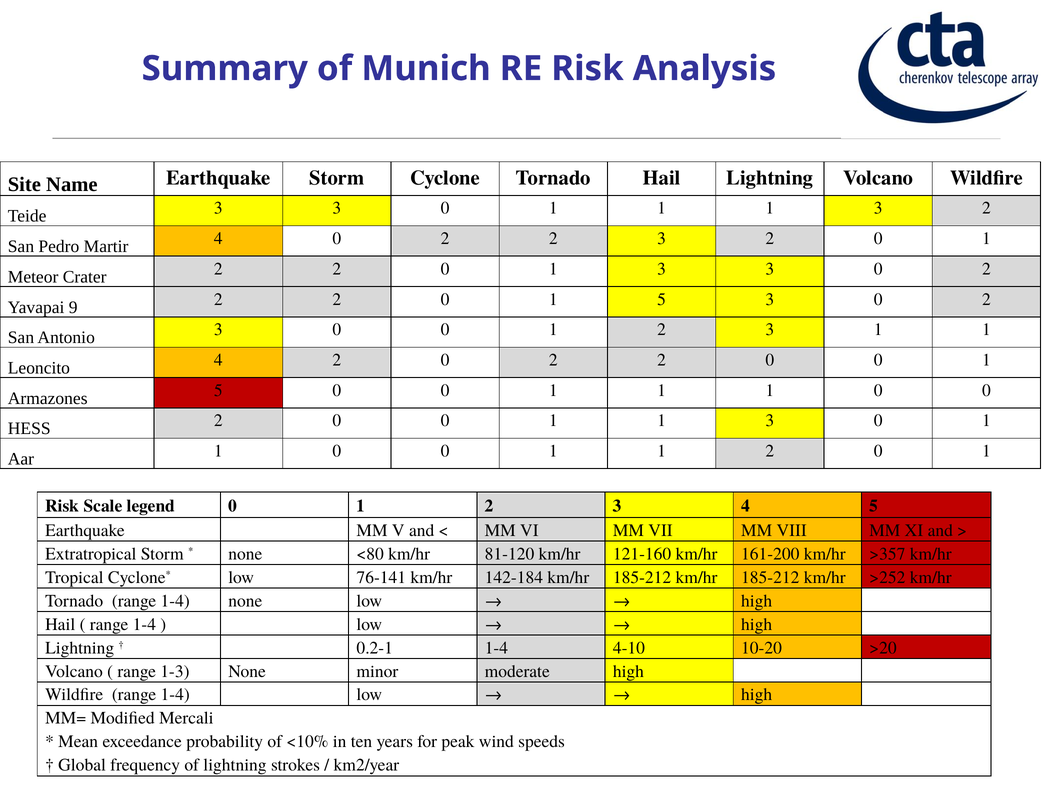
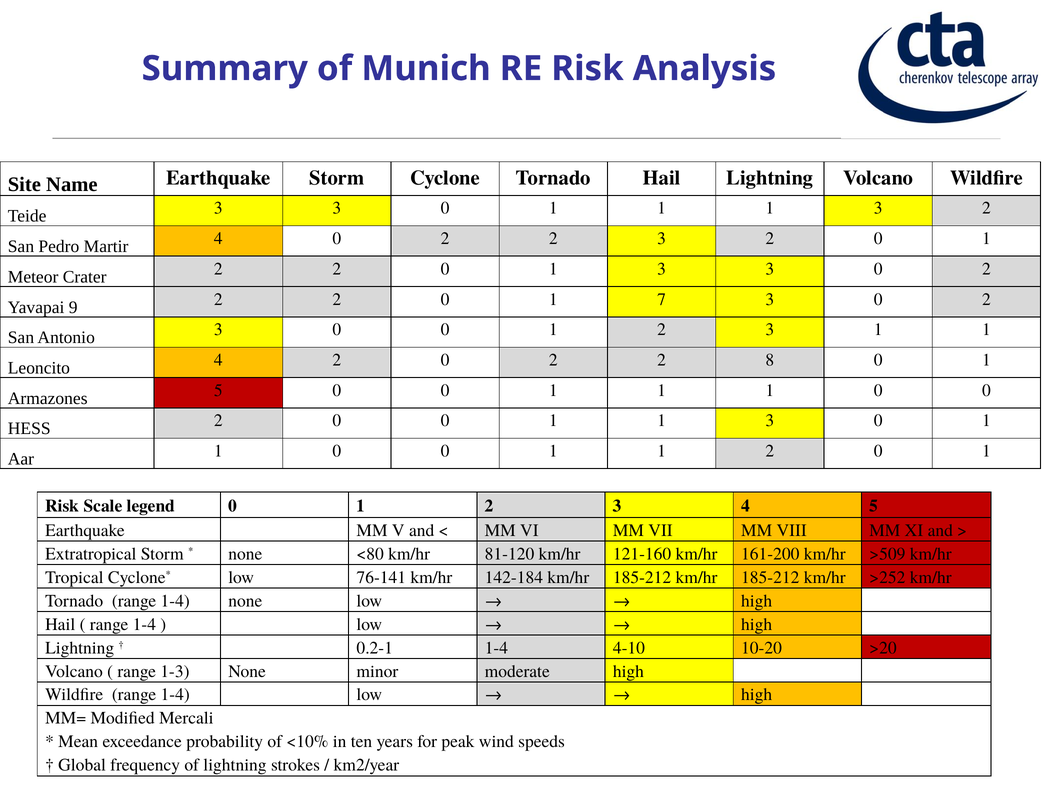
1 5: 5 -> 7
0 2 2 0: 0 -> 8
>357: >357 -> >509
